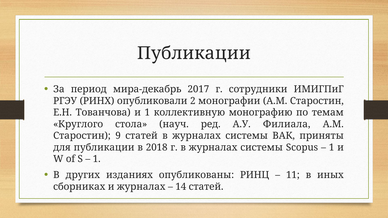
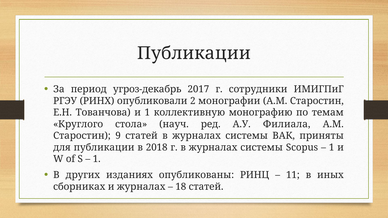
мира-декабрь: мира-декабрь -> угроз-декабрь
14: 14 -> 18
